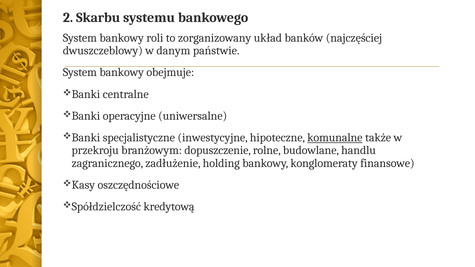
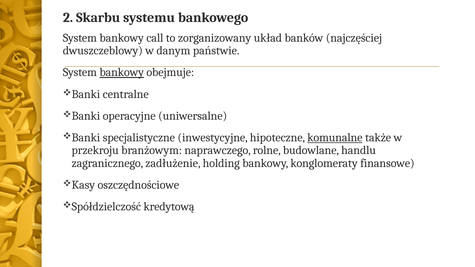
roli: roli -> call
bankowy at (122, 72) underline: none -> present
dopuszczenie: dopuszczenie -> naprawczego
